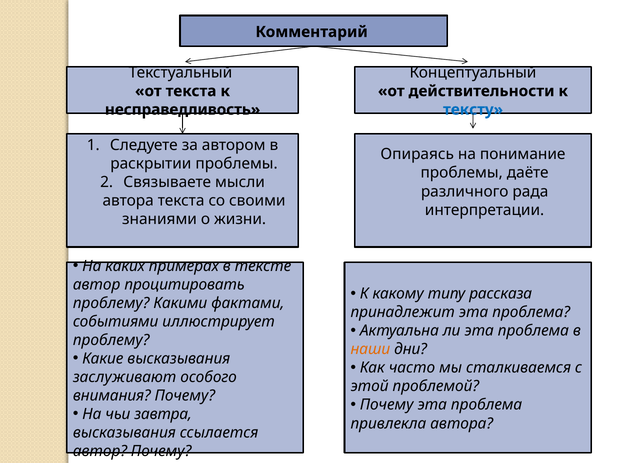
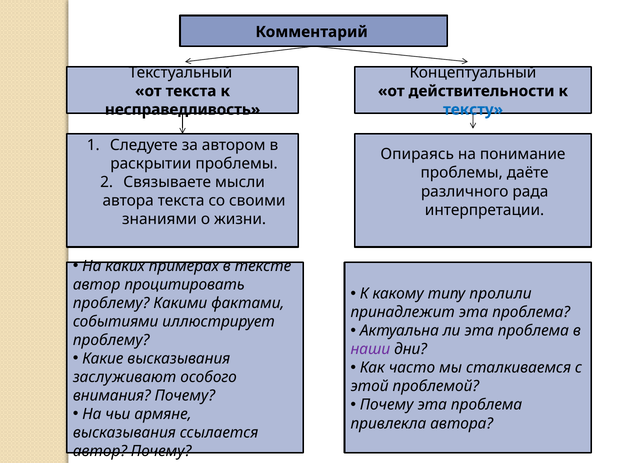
рассказа: рассказа -> пролили
наши colour: orange -> purple
завтра: завтра -> армяне
